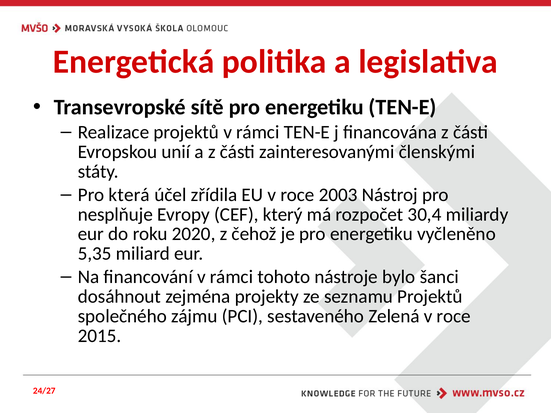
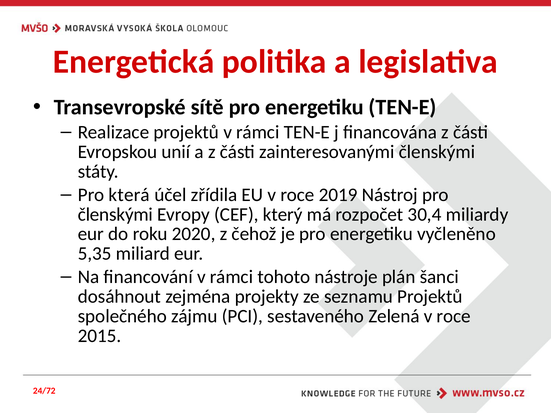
2003: 2003 -> 2019
nesplňuje at (115, 215): nesplňuje -> členskými
bylo: bylo -> plán
24/27: 24/27 -> 24/72
